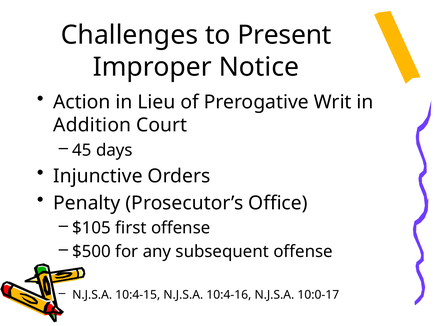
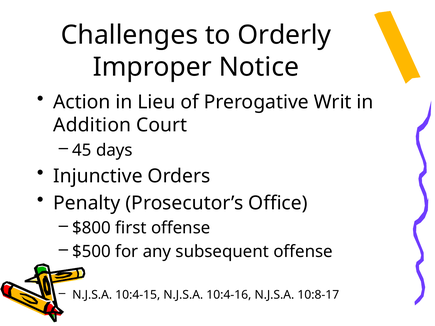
Present: Present -> Orderly
$105: $105 -> $800
10:0-17: 10:0-17 -> 10:8-17
